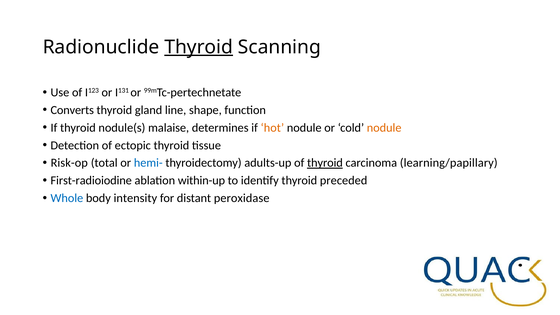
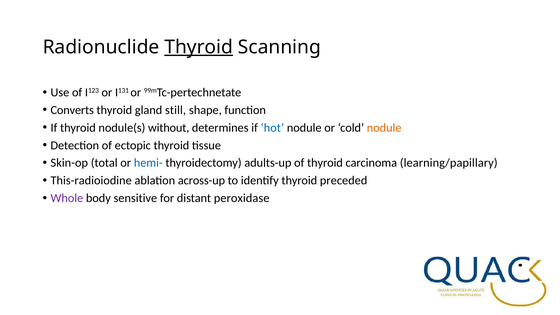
line: line -> still
malaise: malaise -> without
hot colour: orange -> blue
Risk-op: Risk-op -> Skin-op
thyroid at (325, 163) underline: present -> none
First-radioiodine: First-radioiodine -> This-radioiodine
within-up: within-up -> across-up
Whole colour: blue -> purple
intensity: intensity -> sensitive
